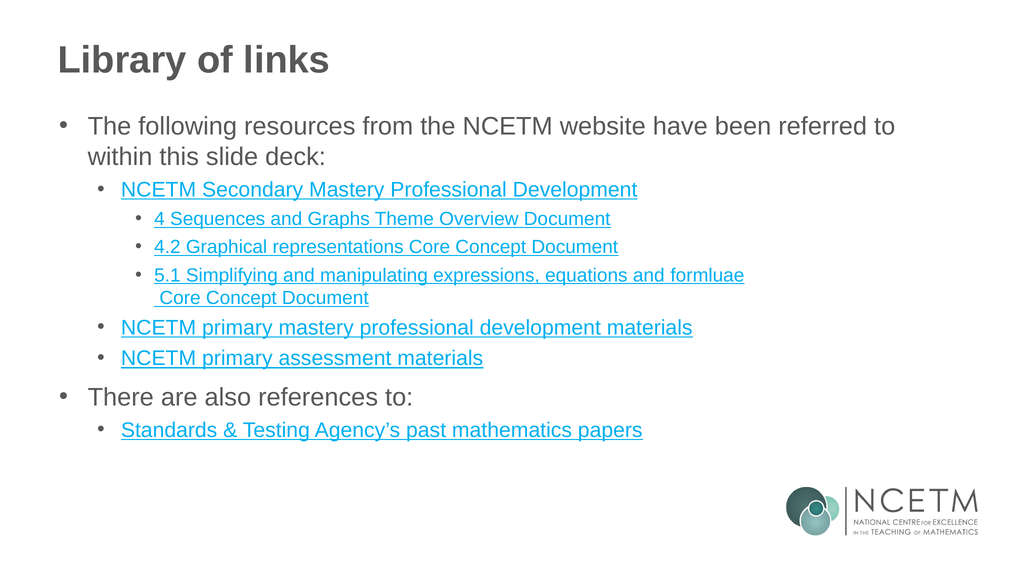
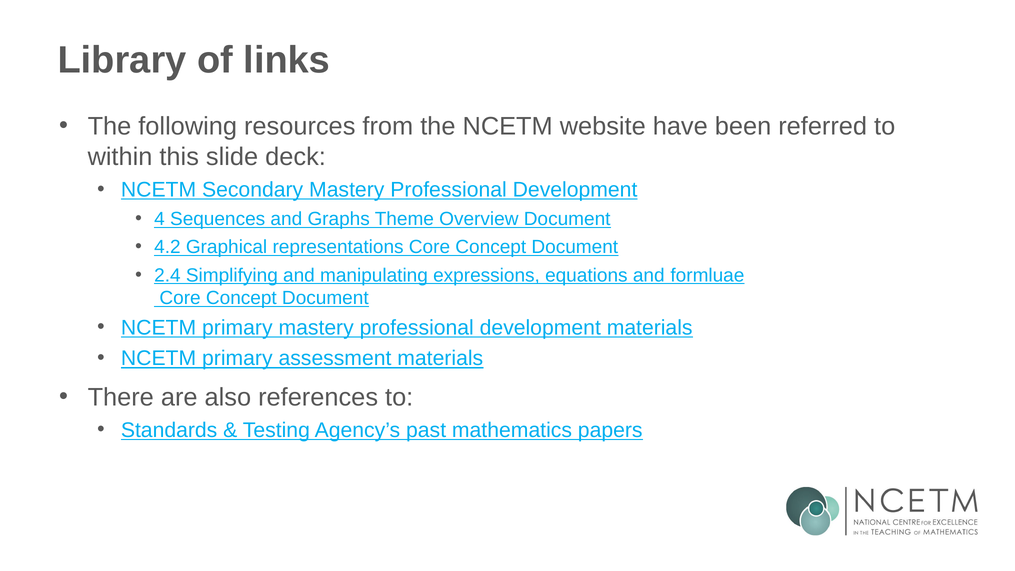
5.1: 5.1 -> 2.4
